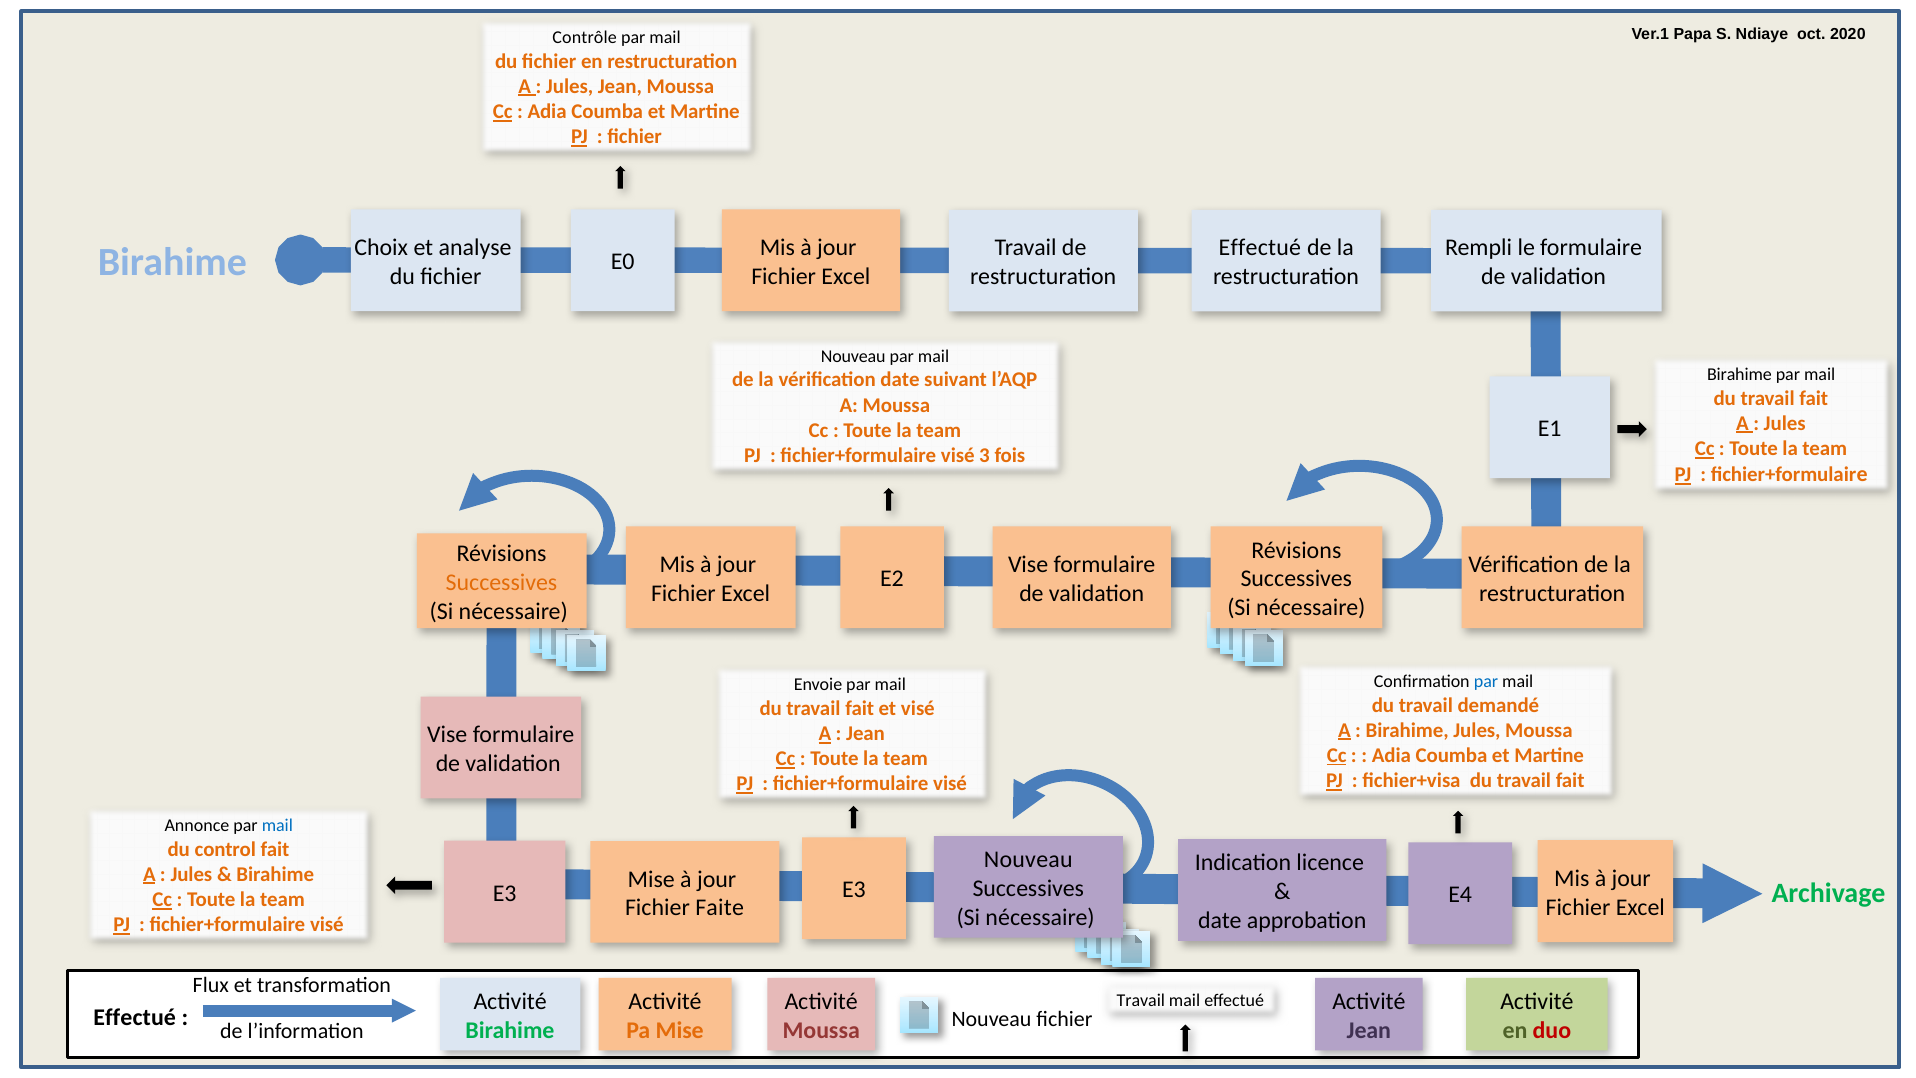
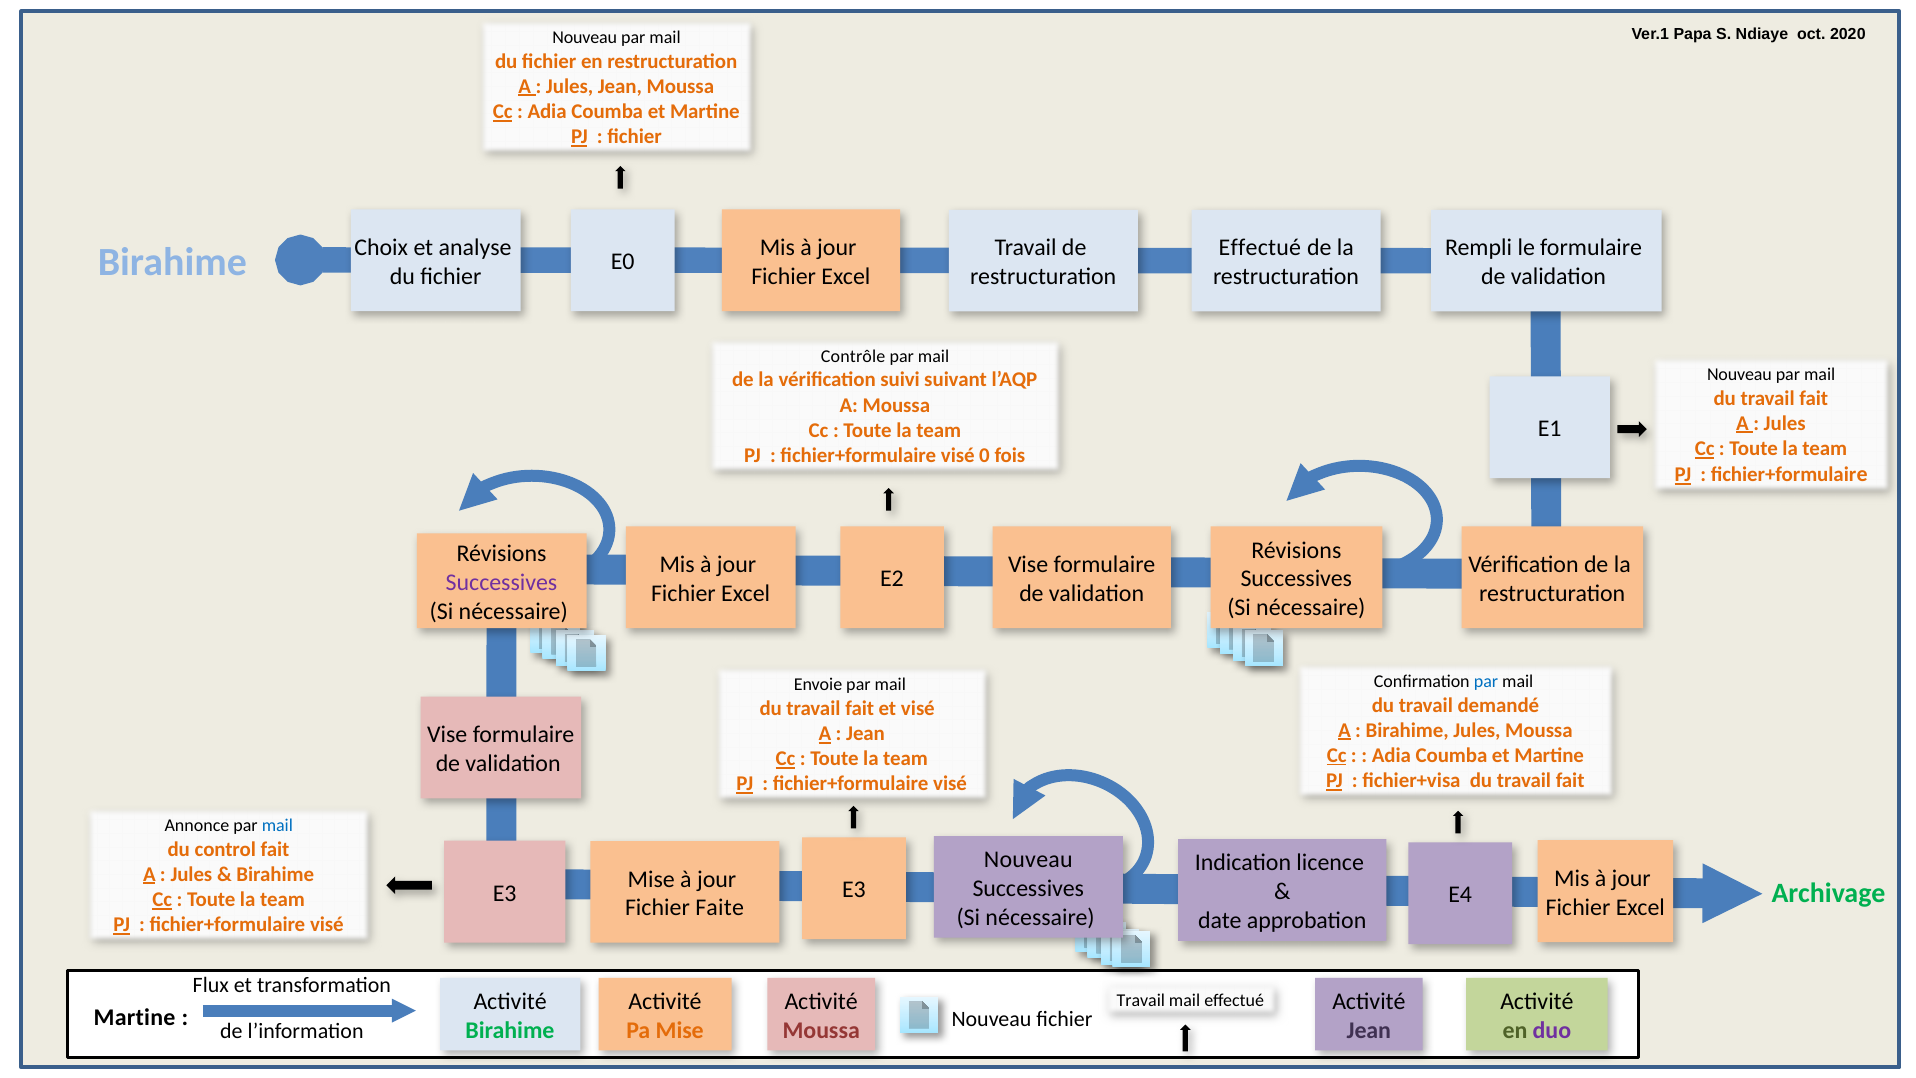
Contrôle at (585, 38): Contrôle -> Nouveau
Nouveau at (853, 356): Nouveau -> Contrôle
Birahime at (1739, 375): Birahime -> Nouveau
vérification date: date -> suivi
3: 3 -> 0
Successives at (502, 582) colour: orange -> purple
Effectué at (135, 1017): Effectué -> Martine
duo colour: red -> purple
